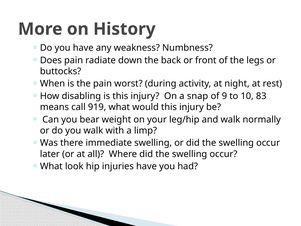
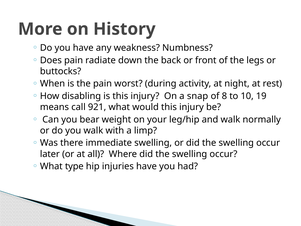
9: 9 -> 8
83: 83 -> 19
919: 919 -> 921
look: look -> type
